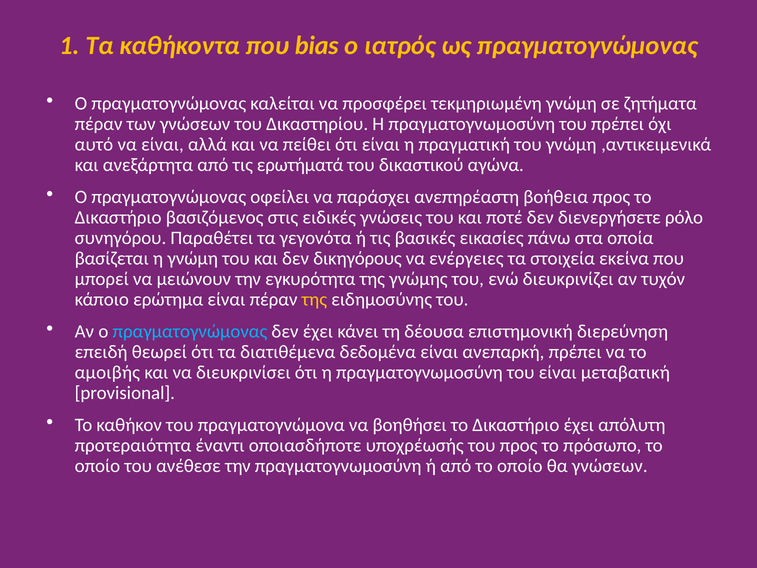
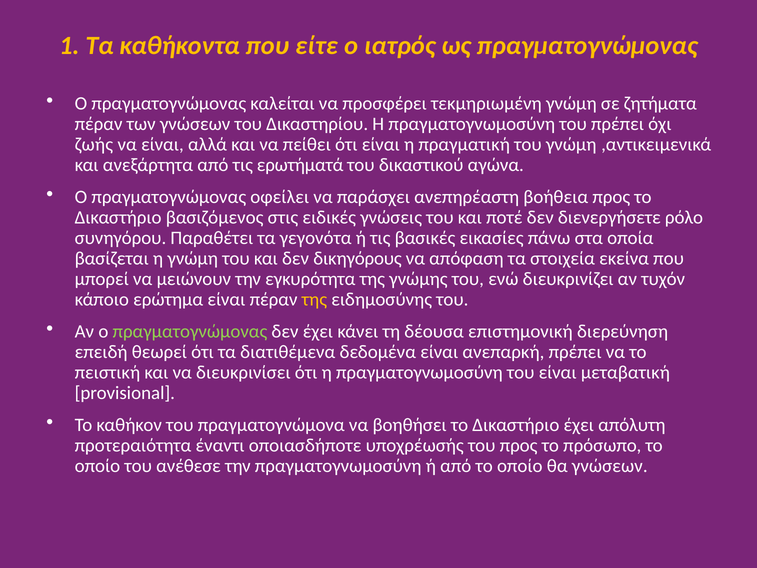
bias: bias -> είτε
αυτό: αυτό -> ζωής
ενέργειες: ενέργειες -> απόφαση
πραγματογνώμονας at (190, 331) colour: light blue -> light green
αμοιβής: αμοιβής -> πειστική
